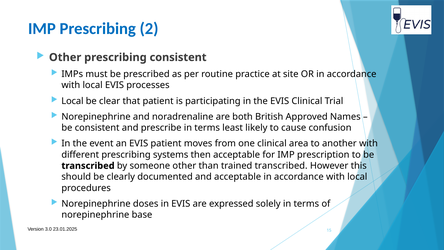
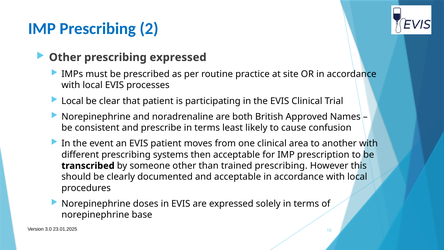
prescribing consistent: consistent -> expressed
trained transcribed: transcribed -> prescribing
